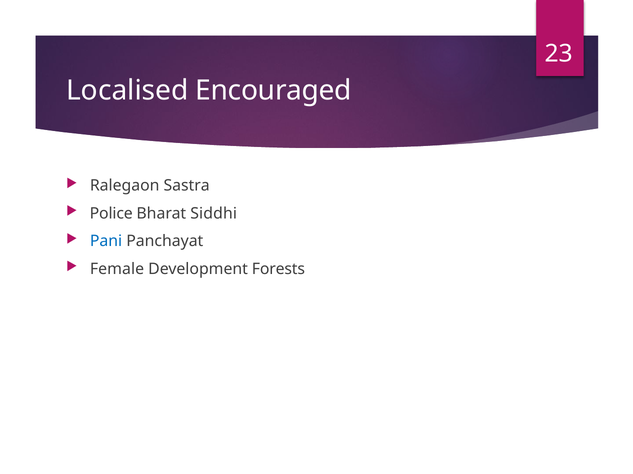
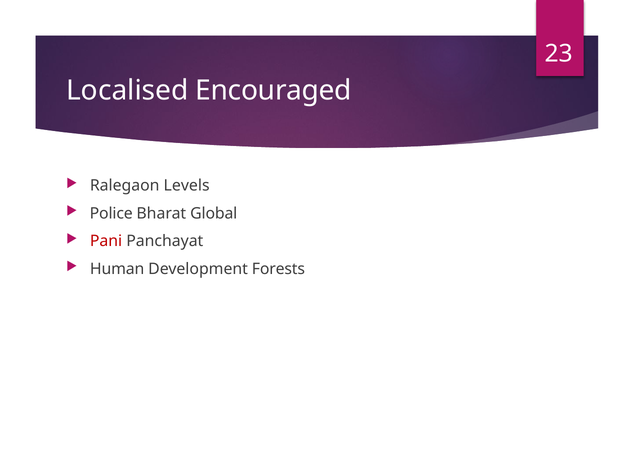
Sastra: Sastra -> Levels
Siddhi: Siddhi -> Global
Pani colour: blue -> red
Female: Female -> Human
